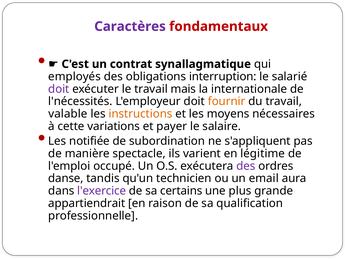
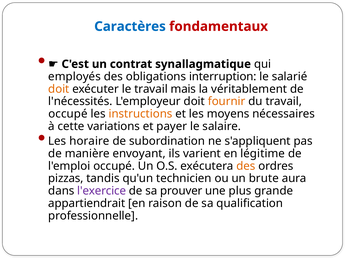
Caractères colour: purple -> blue
doit at (59, 89) colour: purple -> orange
internationale: internationale -> véritablement
valable at (68, 114): valable -> occupé
notifiée: notifiée -> horaire
spectacle: spectacle -> envoyant
des at (246, 166) colour: purple -> orange
danse: danse -> pizzas
email: email -> brute
certains: certains -> prouver
